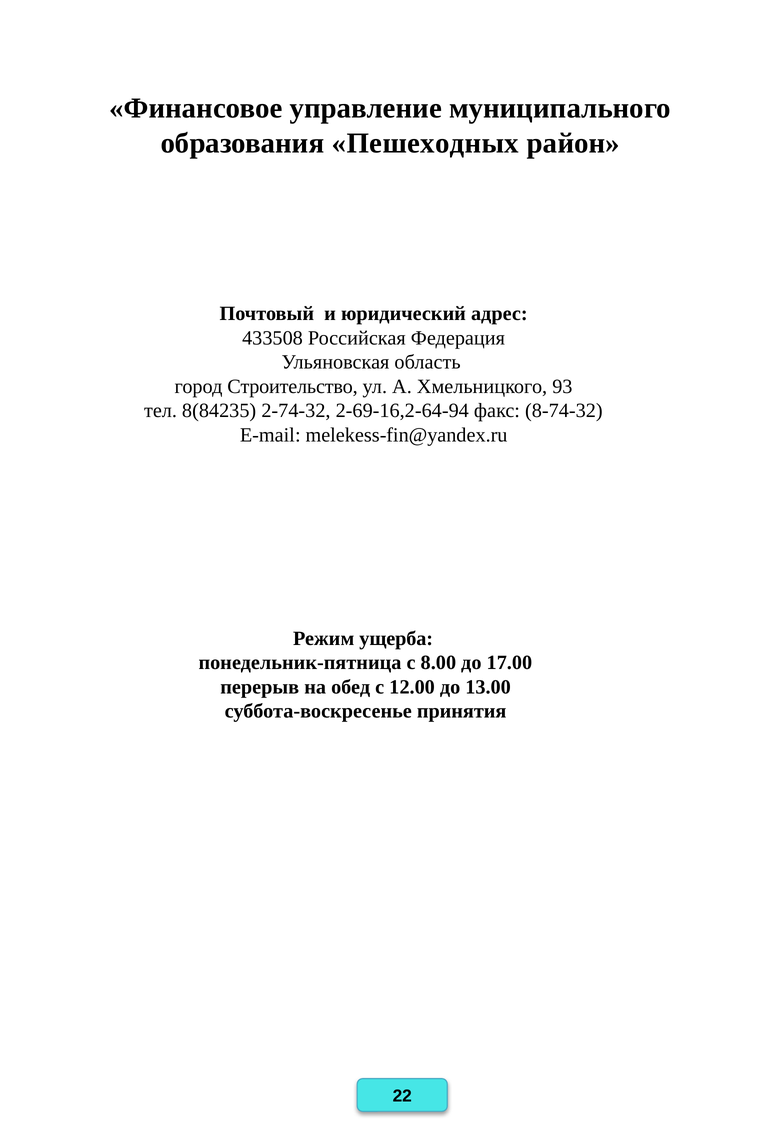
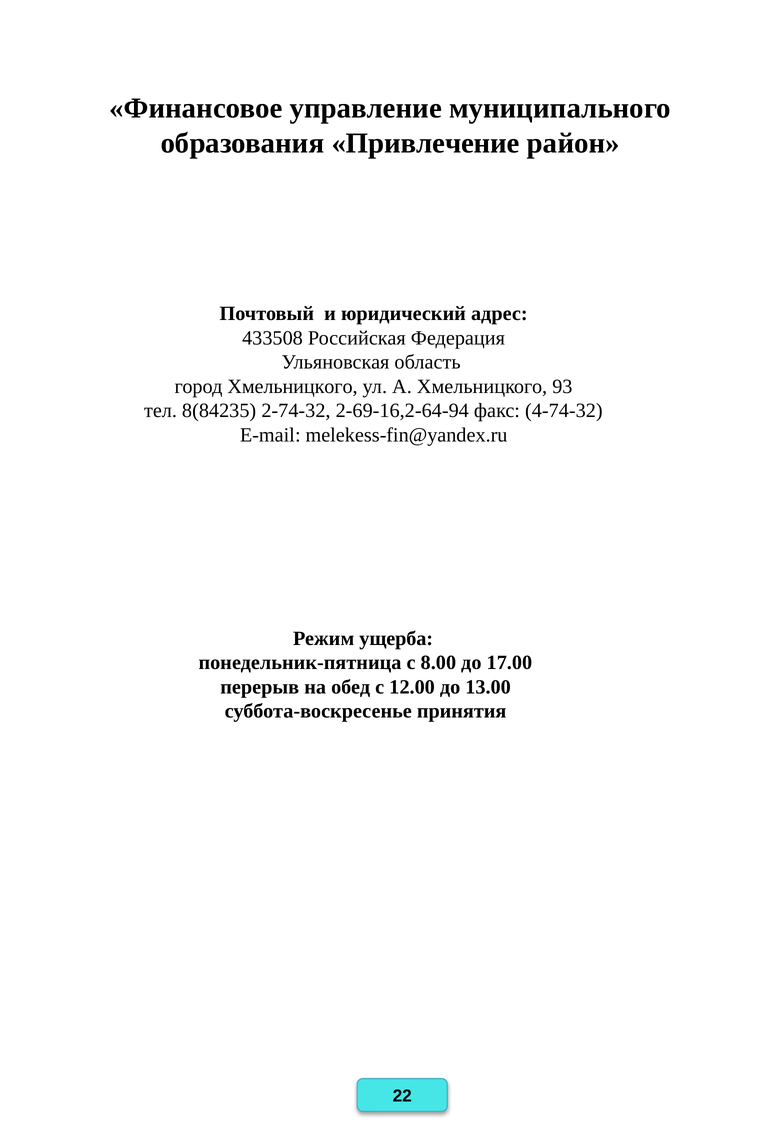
Пешеходных: Пешеходных -> Привлечение
город Строительство: Строительство -> Хмельницкого
8-74-32: 8-74-32 -> 4-74-32
